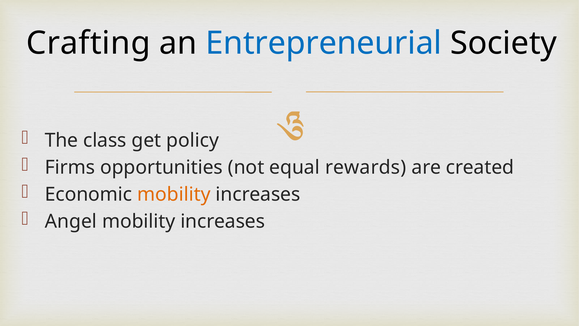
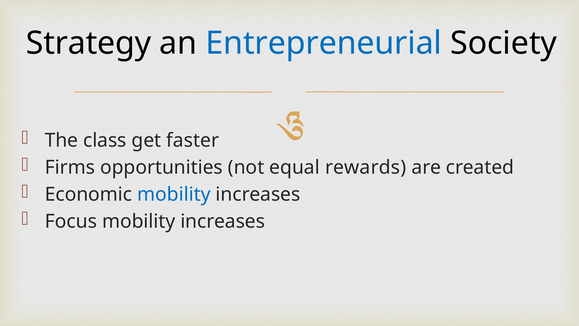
Crafting: Crafting -> Strategy
policy: policy -> faster
mobility at (174, 194) colour: orange -> blue
Angel: Angel -> Focus
